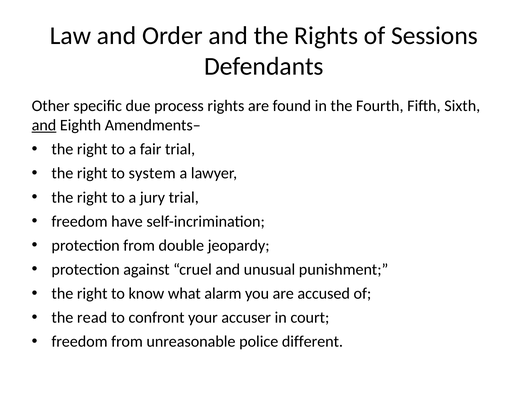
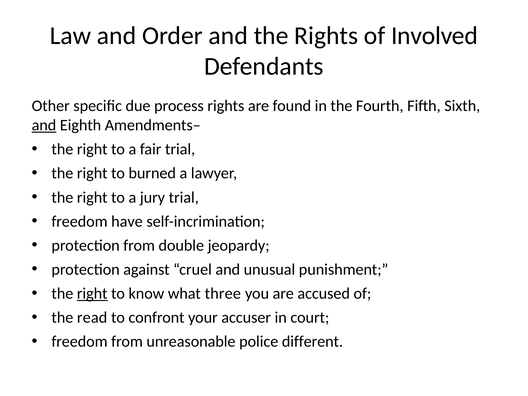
Sessions: Sessions -> Involved
system: system -> burned
right at (92, 294) underline: none -> present
alarm: alarm -> three
